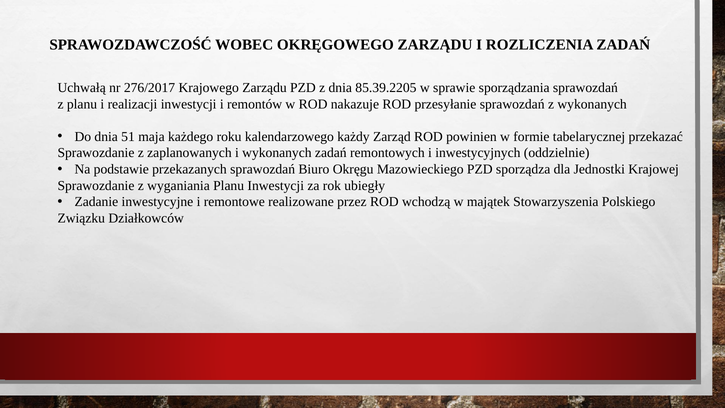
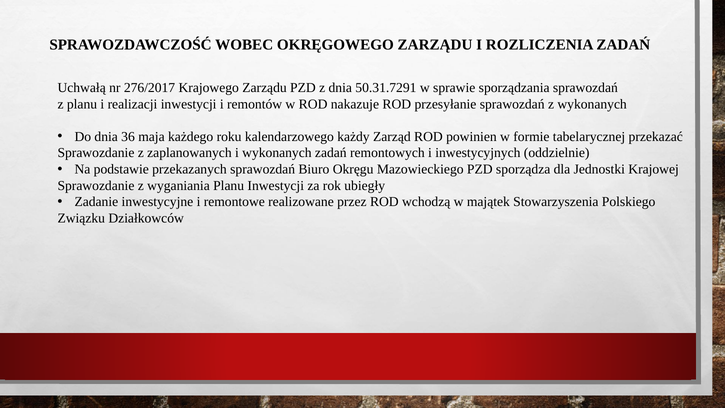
85.39.2205: 85.39.2205 -> 50.31.7291
51: 51 -> 36
